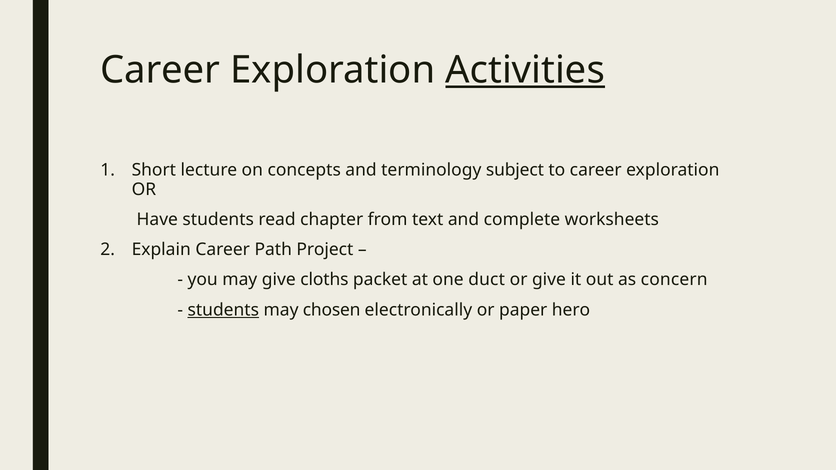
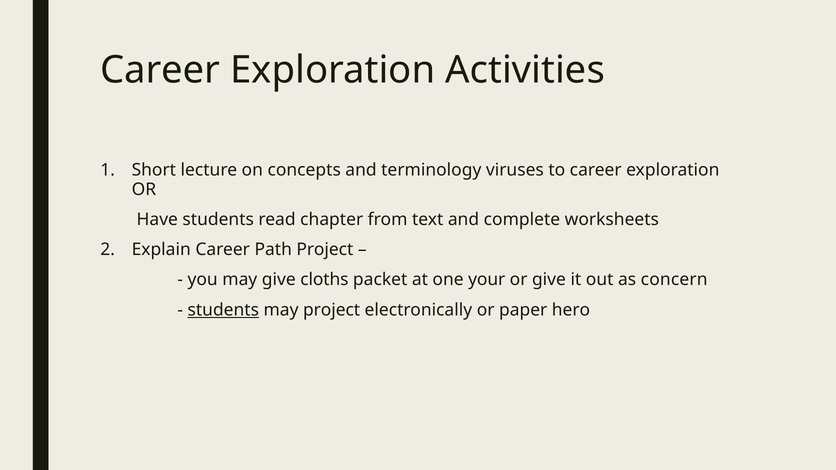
Activities underline: present -> none
subject: subject -> viruses
duct: duct -> your
may chosen: chosen -> project
